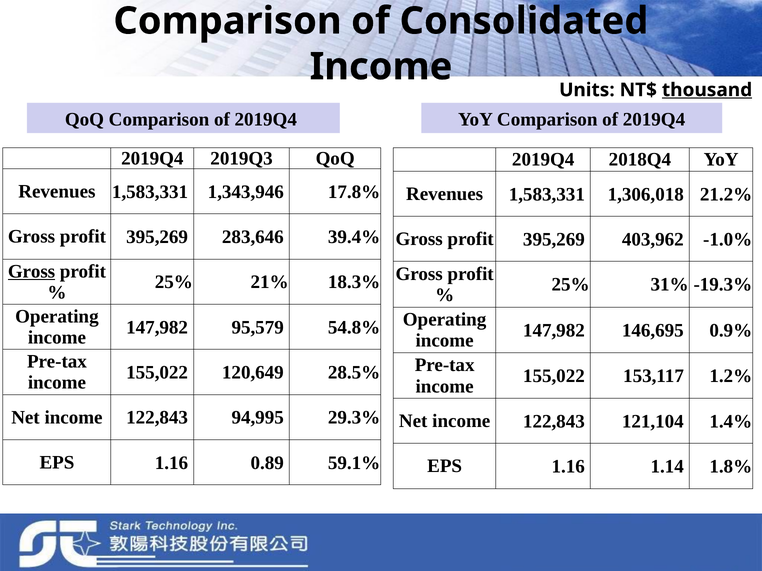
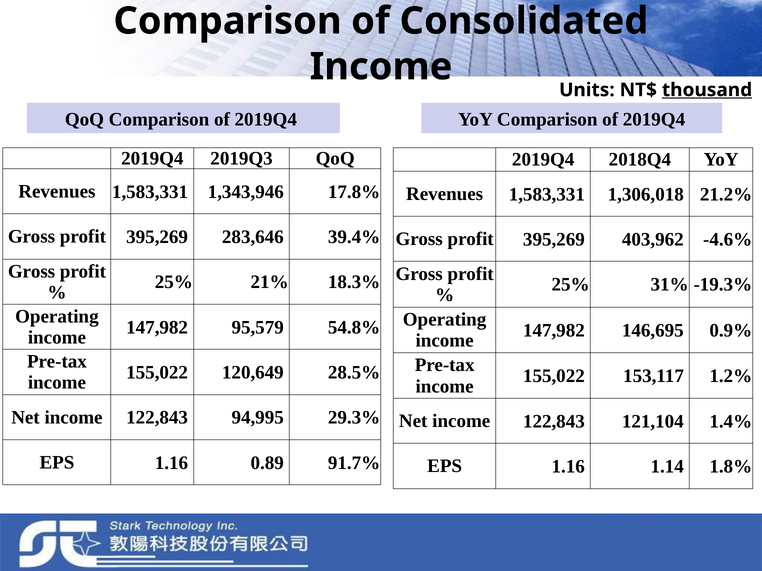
-1.0%: -1.0% -> -4.6%
Gross at (32, 271) underline: present -> none
59.1%: 59.1% -> 91.7%
